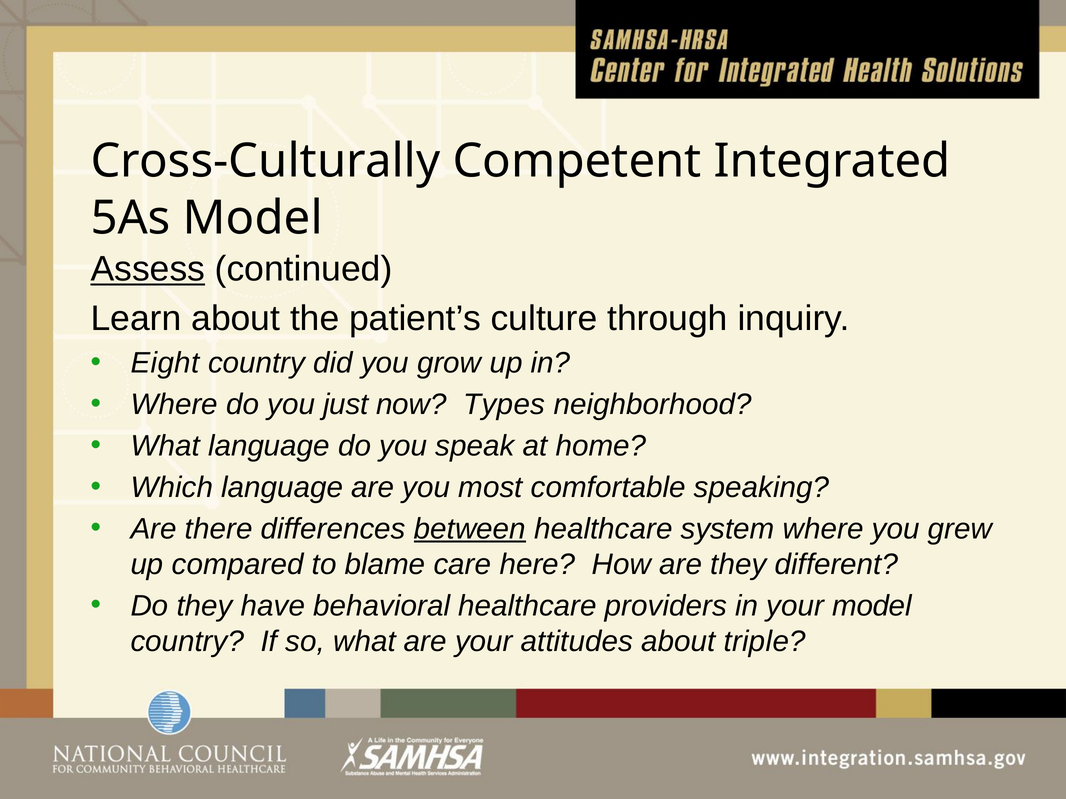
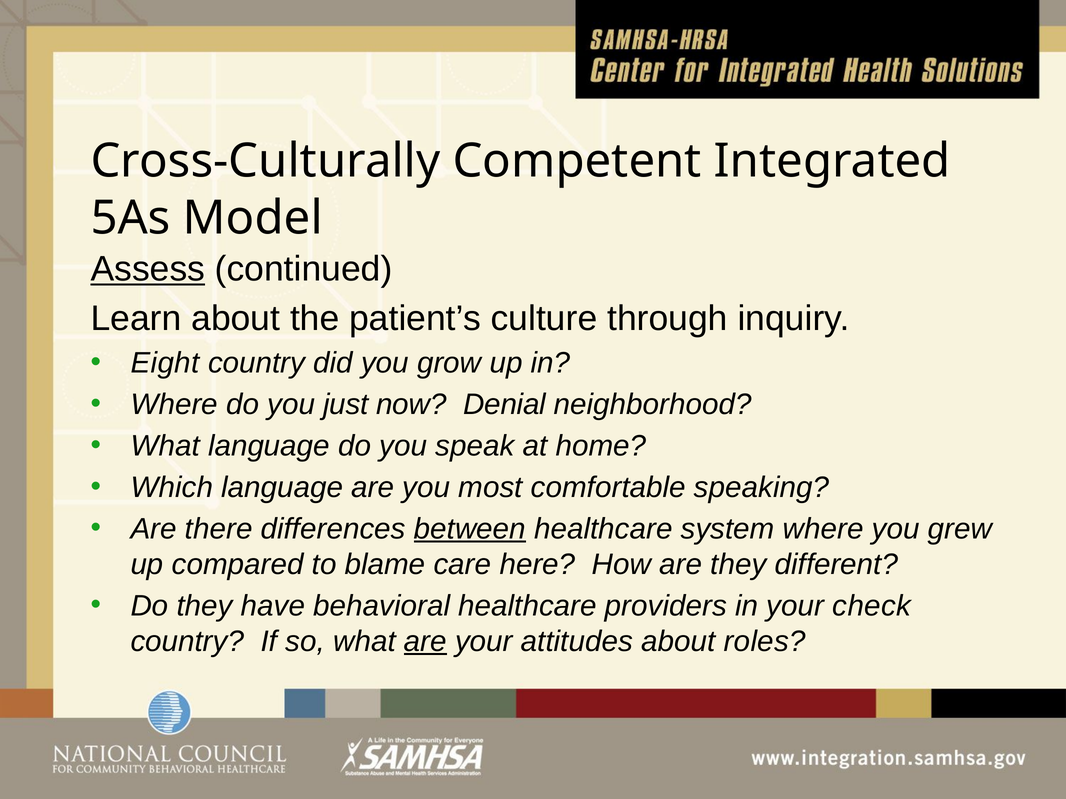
Types: Types -> Denial
your model: model -> check
are at (425, 642) underline: none -> present
triple: triple -> roles
